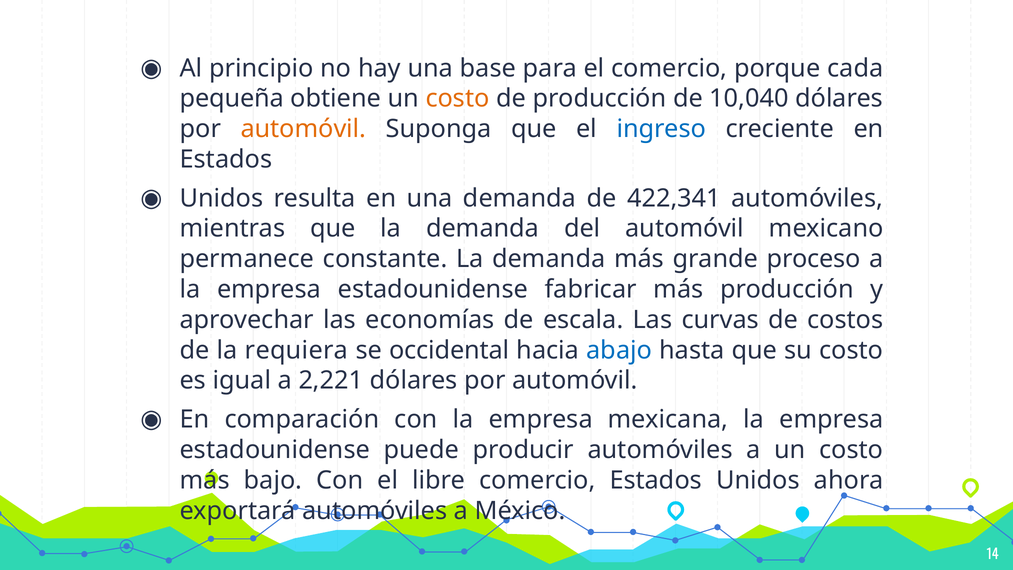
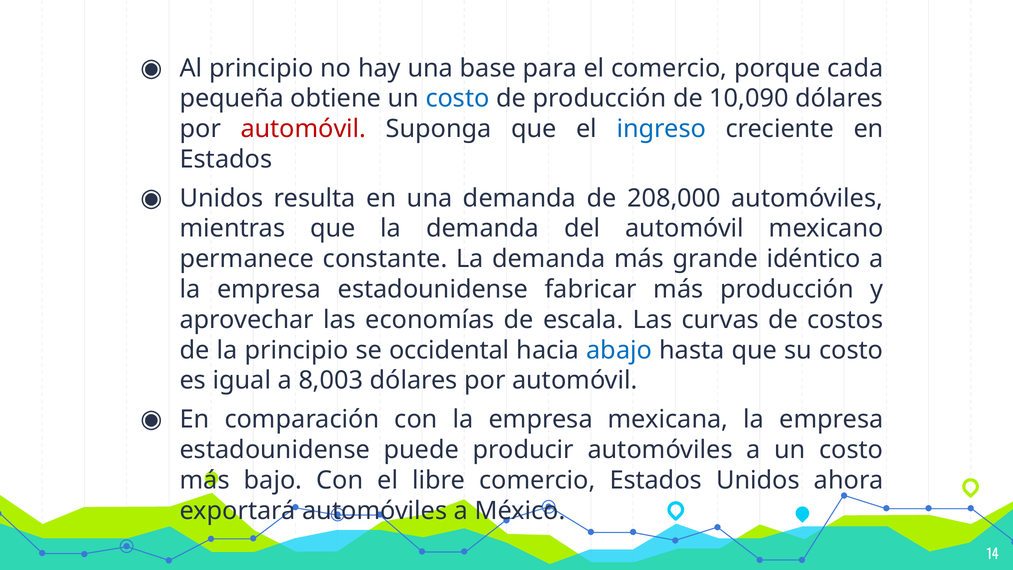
costo at (458, 99) colour: orange -> blue
10,040: 10,040 -> 10,090
automóvil at (303, 129) colour: orange -> red
422,341: 422,341 -> 208,000
proceso: proceso -> idéntico
la requiera: requiera -> principio
2,221: 2,221 -> 8,003
